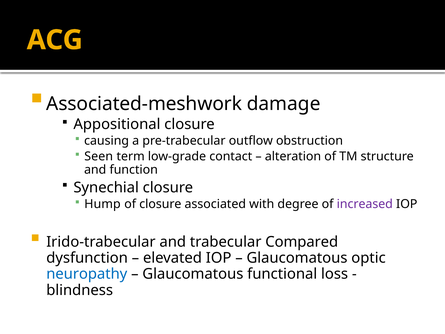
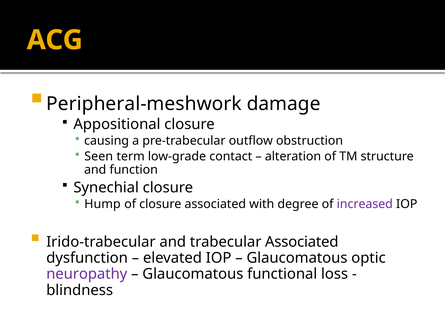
Associated-meshwork: Associated-meshwork -> Peripheral-meshwork
trabecular Compared: Compared -> Associated
neuropathy colour: blue -> purple
